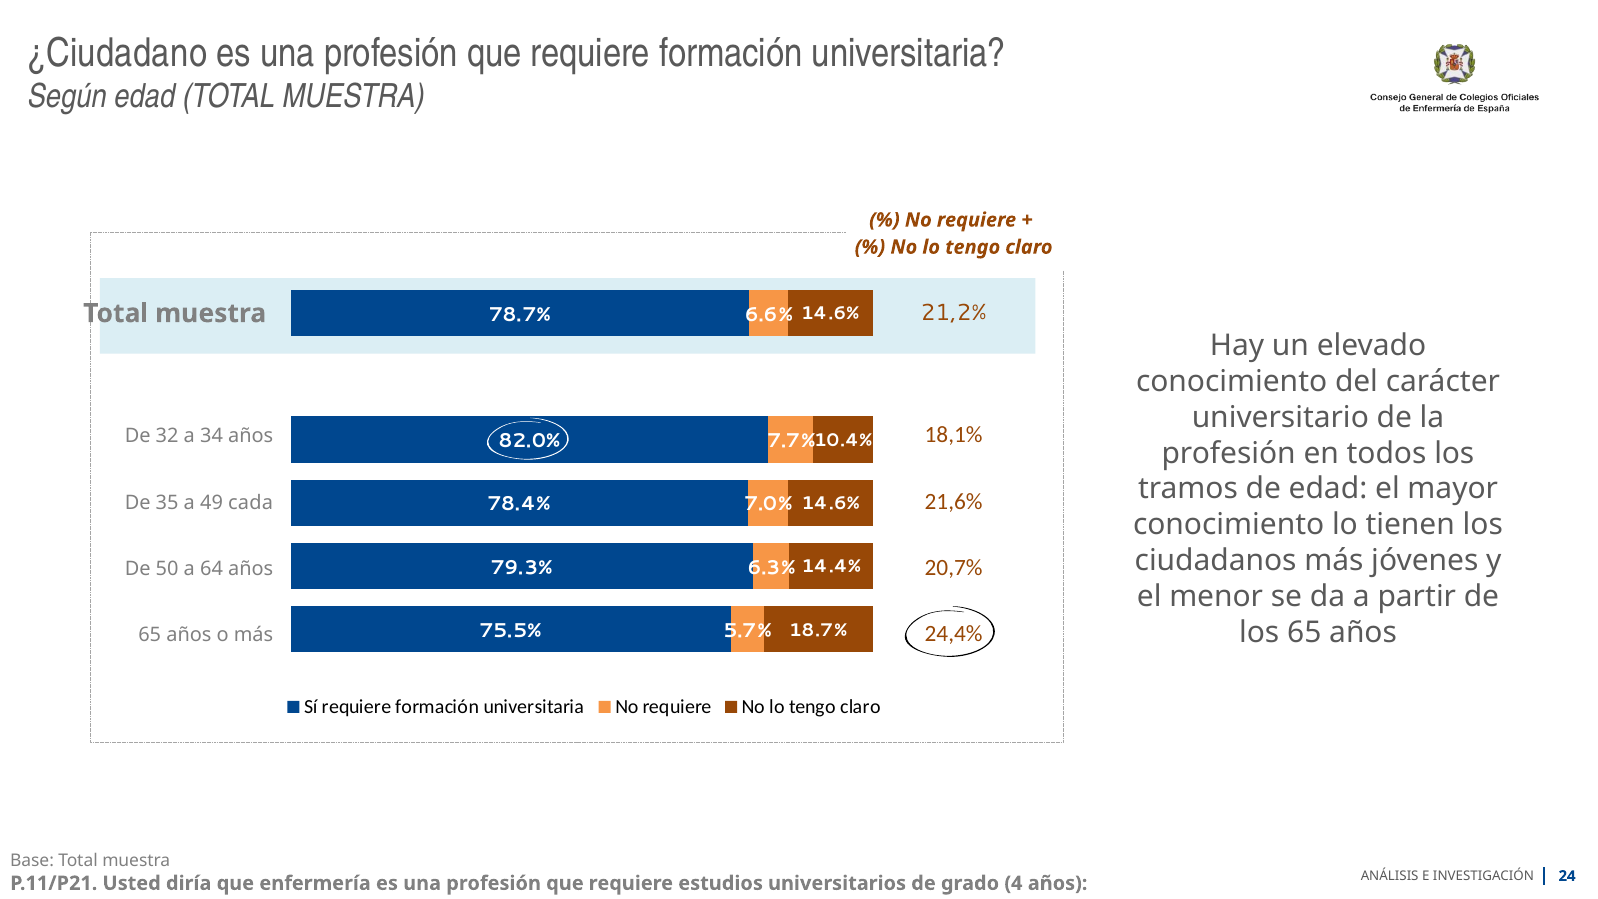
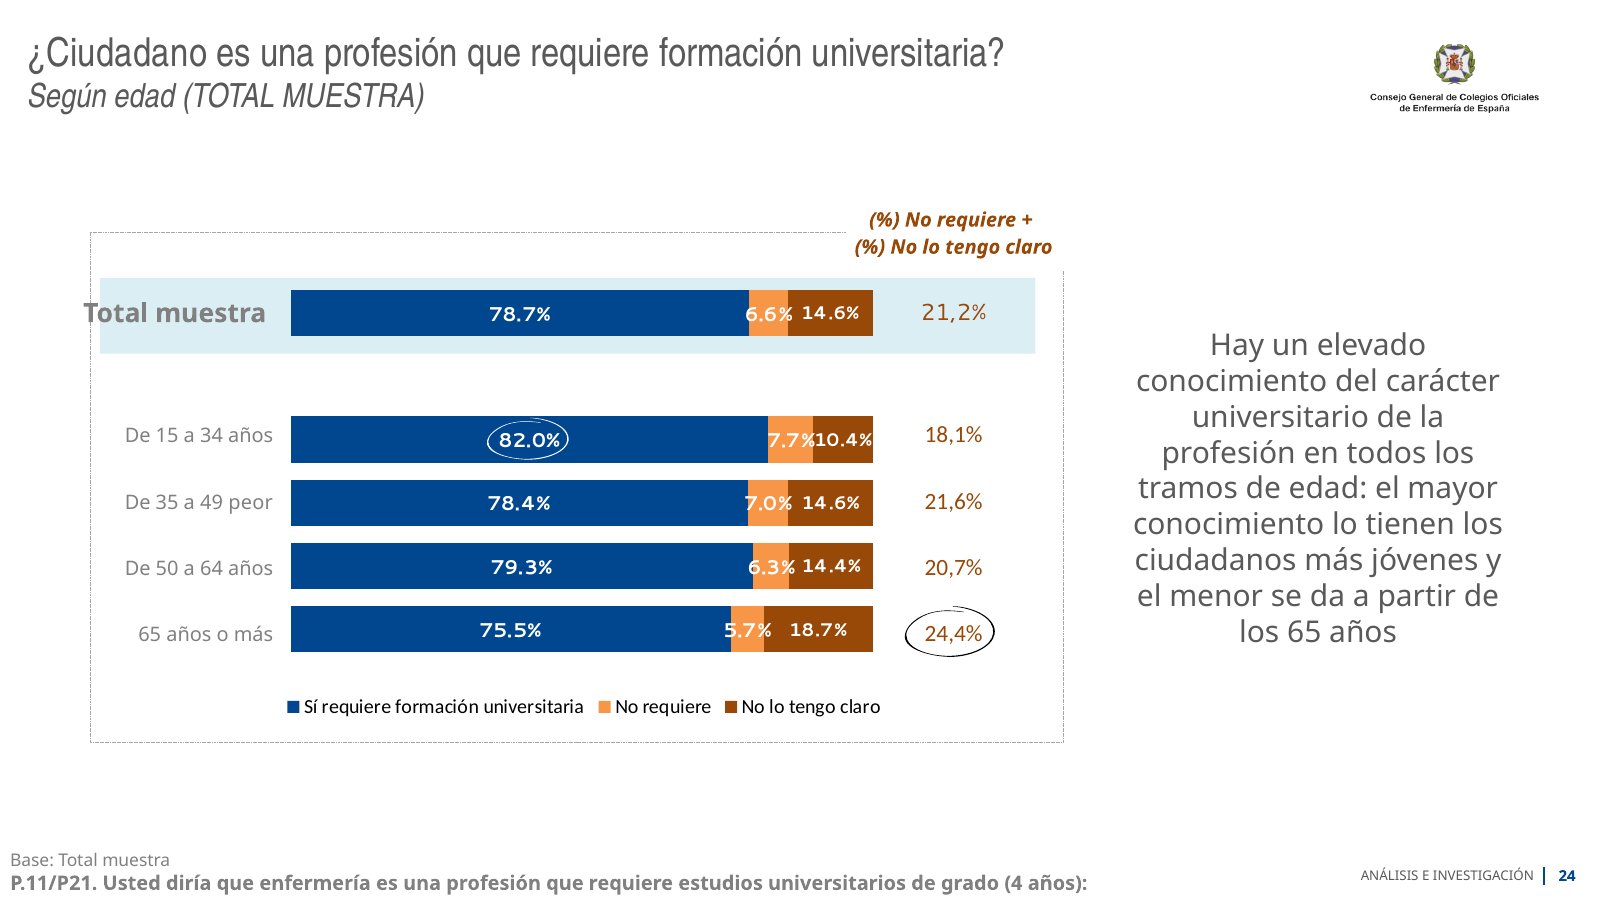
32: 32 -> 15
cada: cada -> peor
